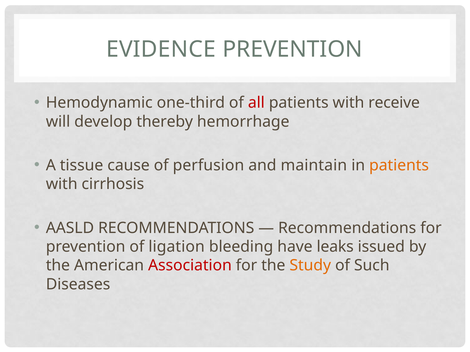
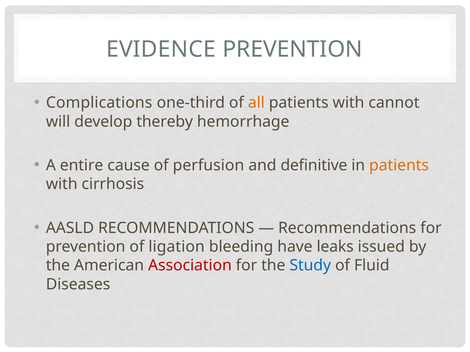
Hemodynamic: Hemodynamic -> Complications
all colour: red -> orange
receive: receive -> cannot
tissue: tissue -> entire
maintain: maintain -> definitive
Study colour: orange -> blue
Such: Such -> Fluid
